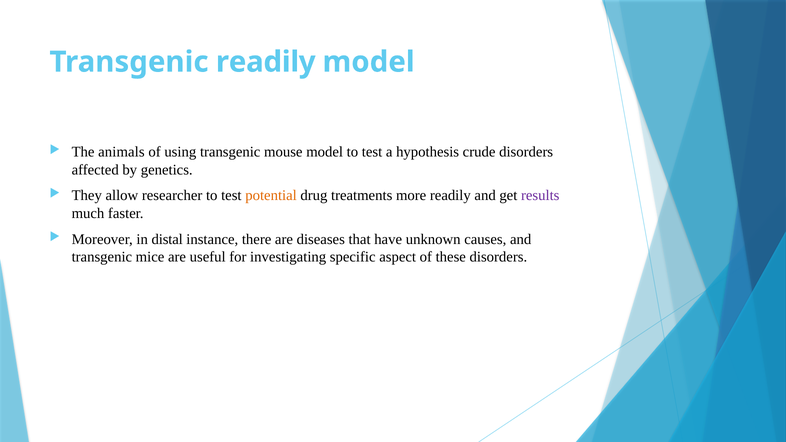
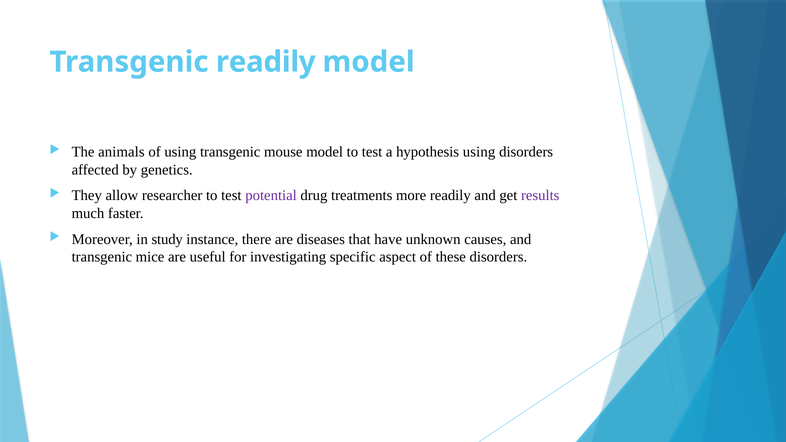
hypothesis crude: crude -> using
potential colour: orange -> purple
distal: distal -> study
